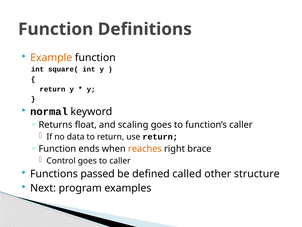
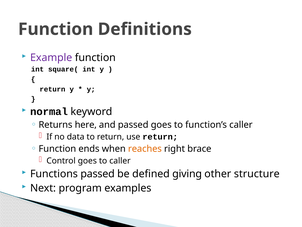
Example colour: orange -> purple
float: float -> here
and scaling: scaling -> passed
called: called -> giving
